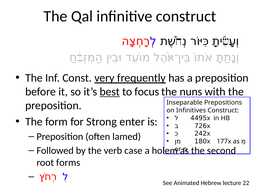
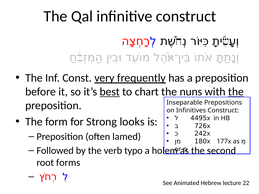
focus: focus -> chart
the at (236, 92) underline: none -> present
enter: enter -> looks
case: case -> typo
